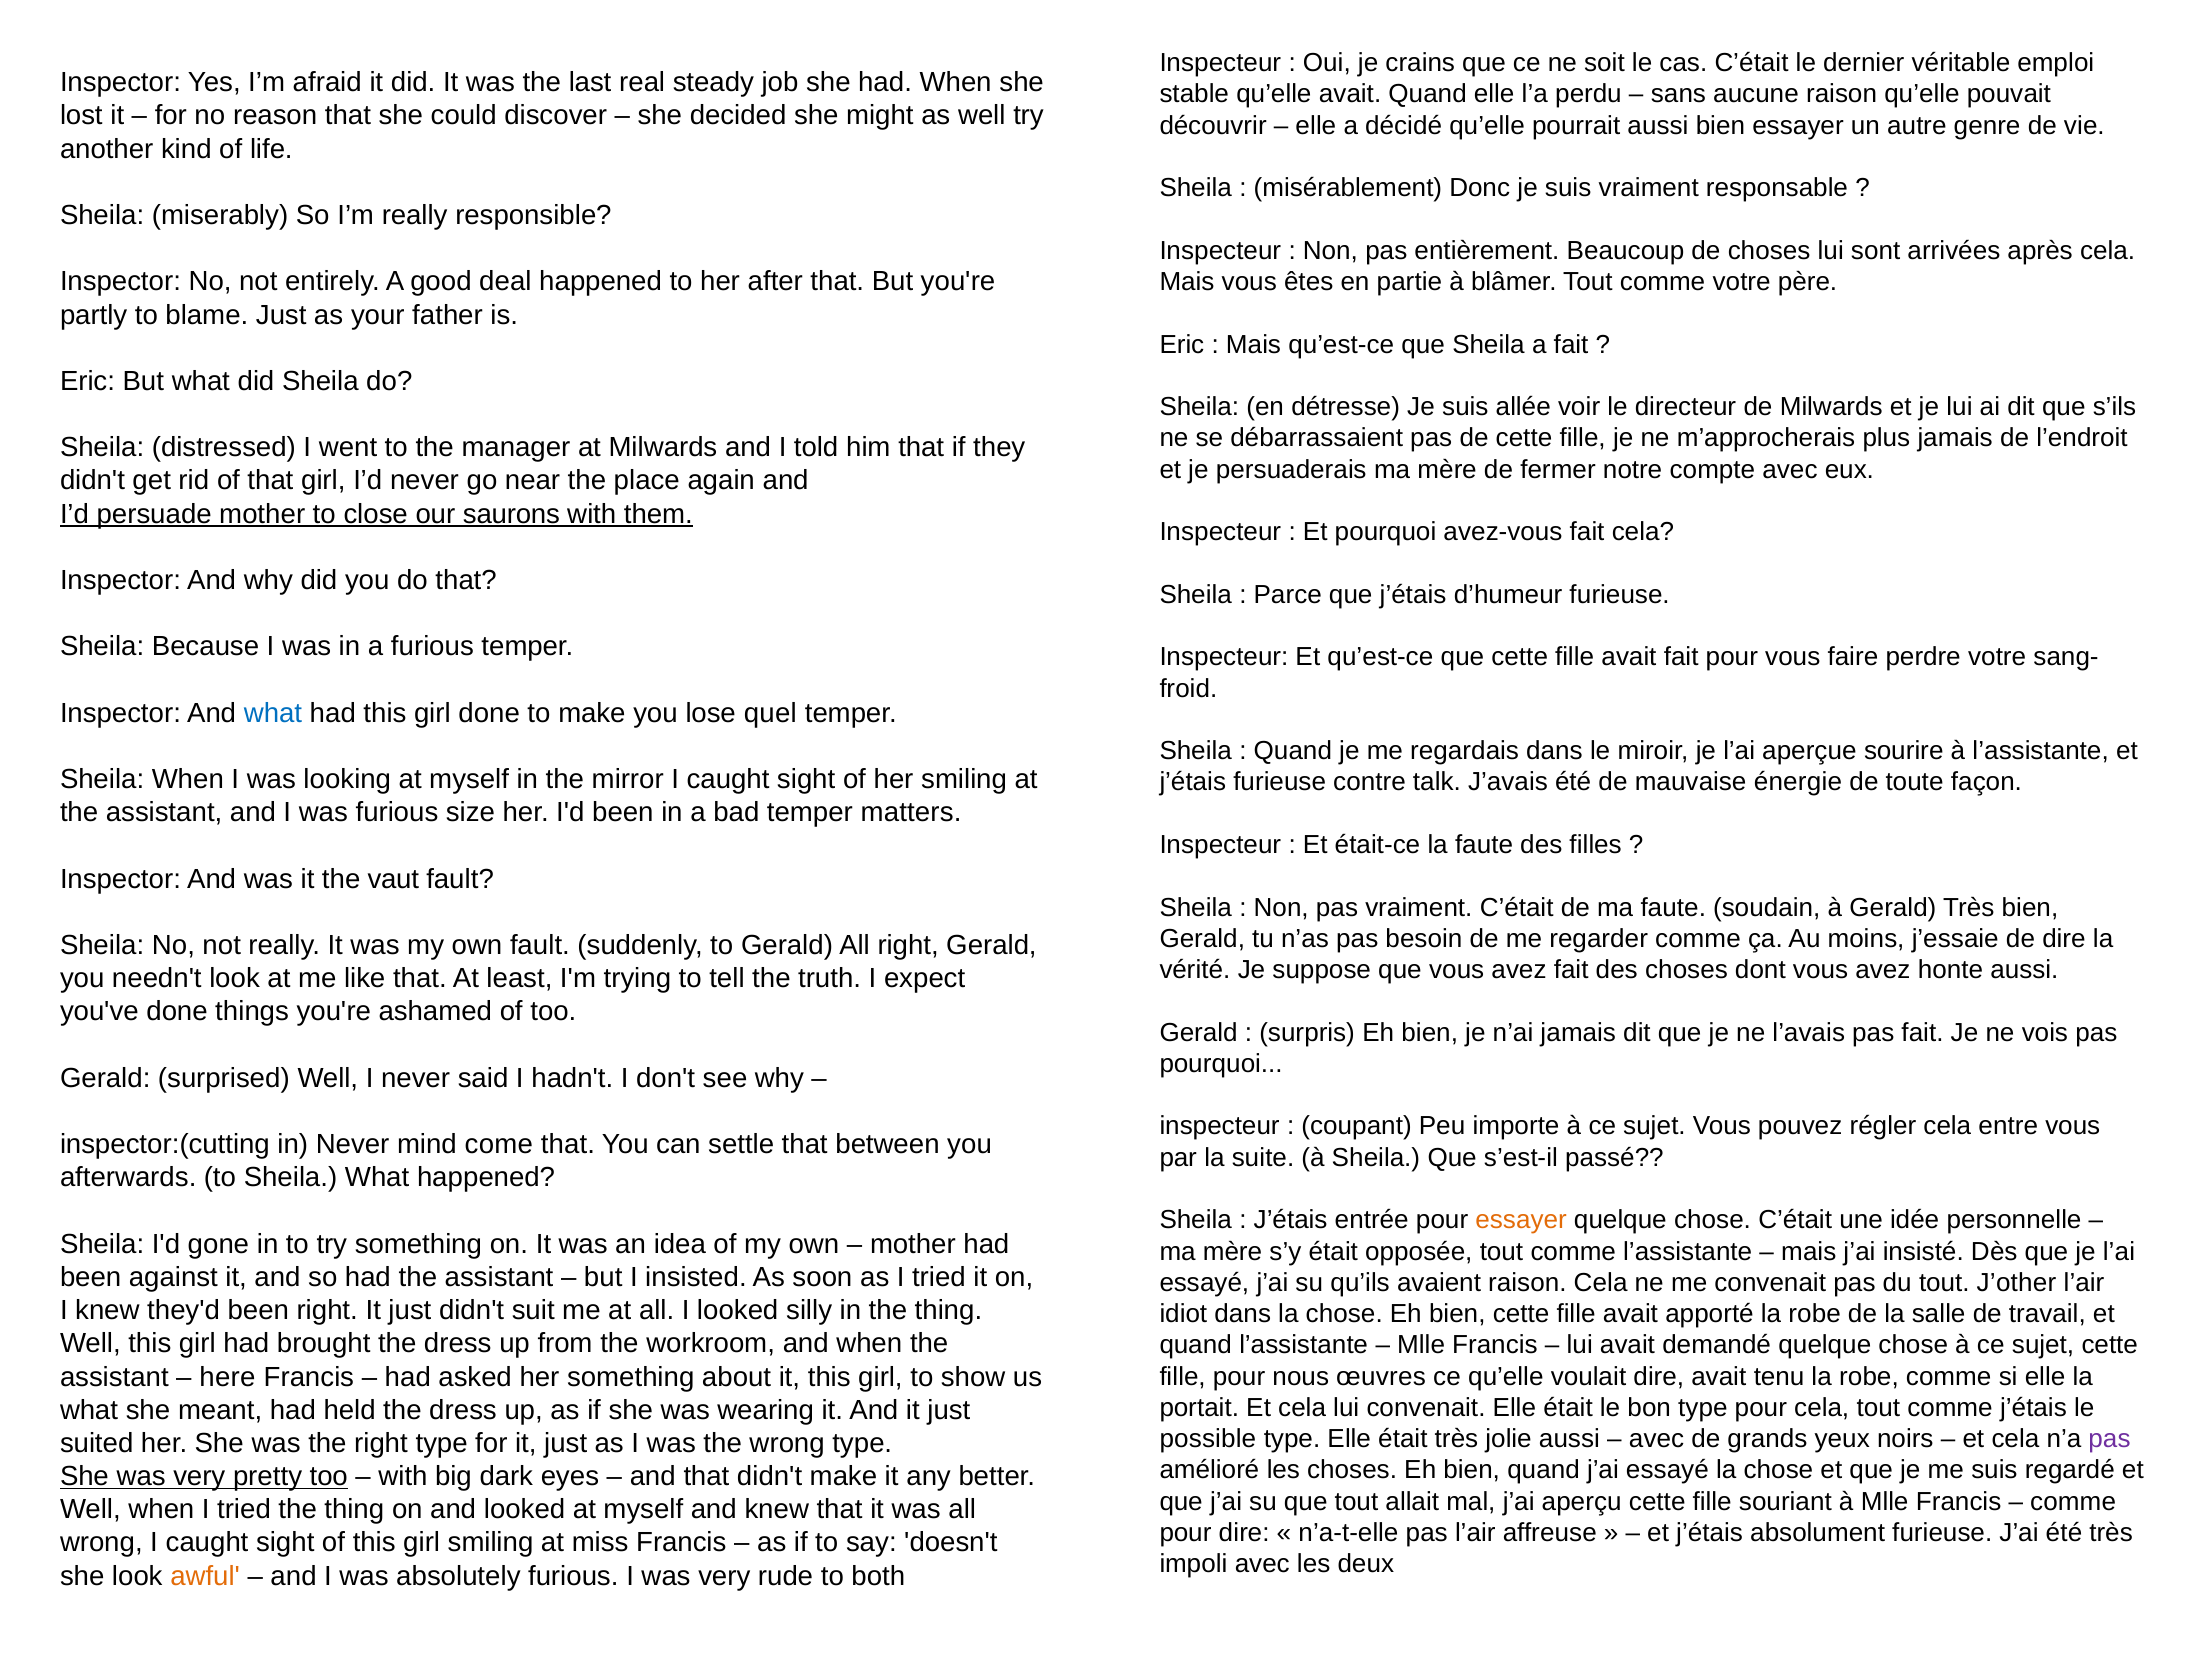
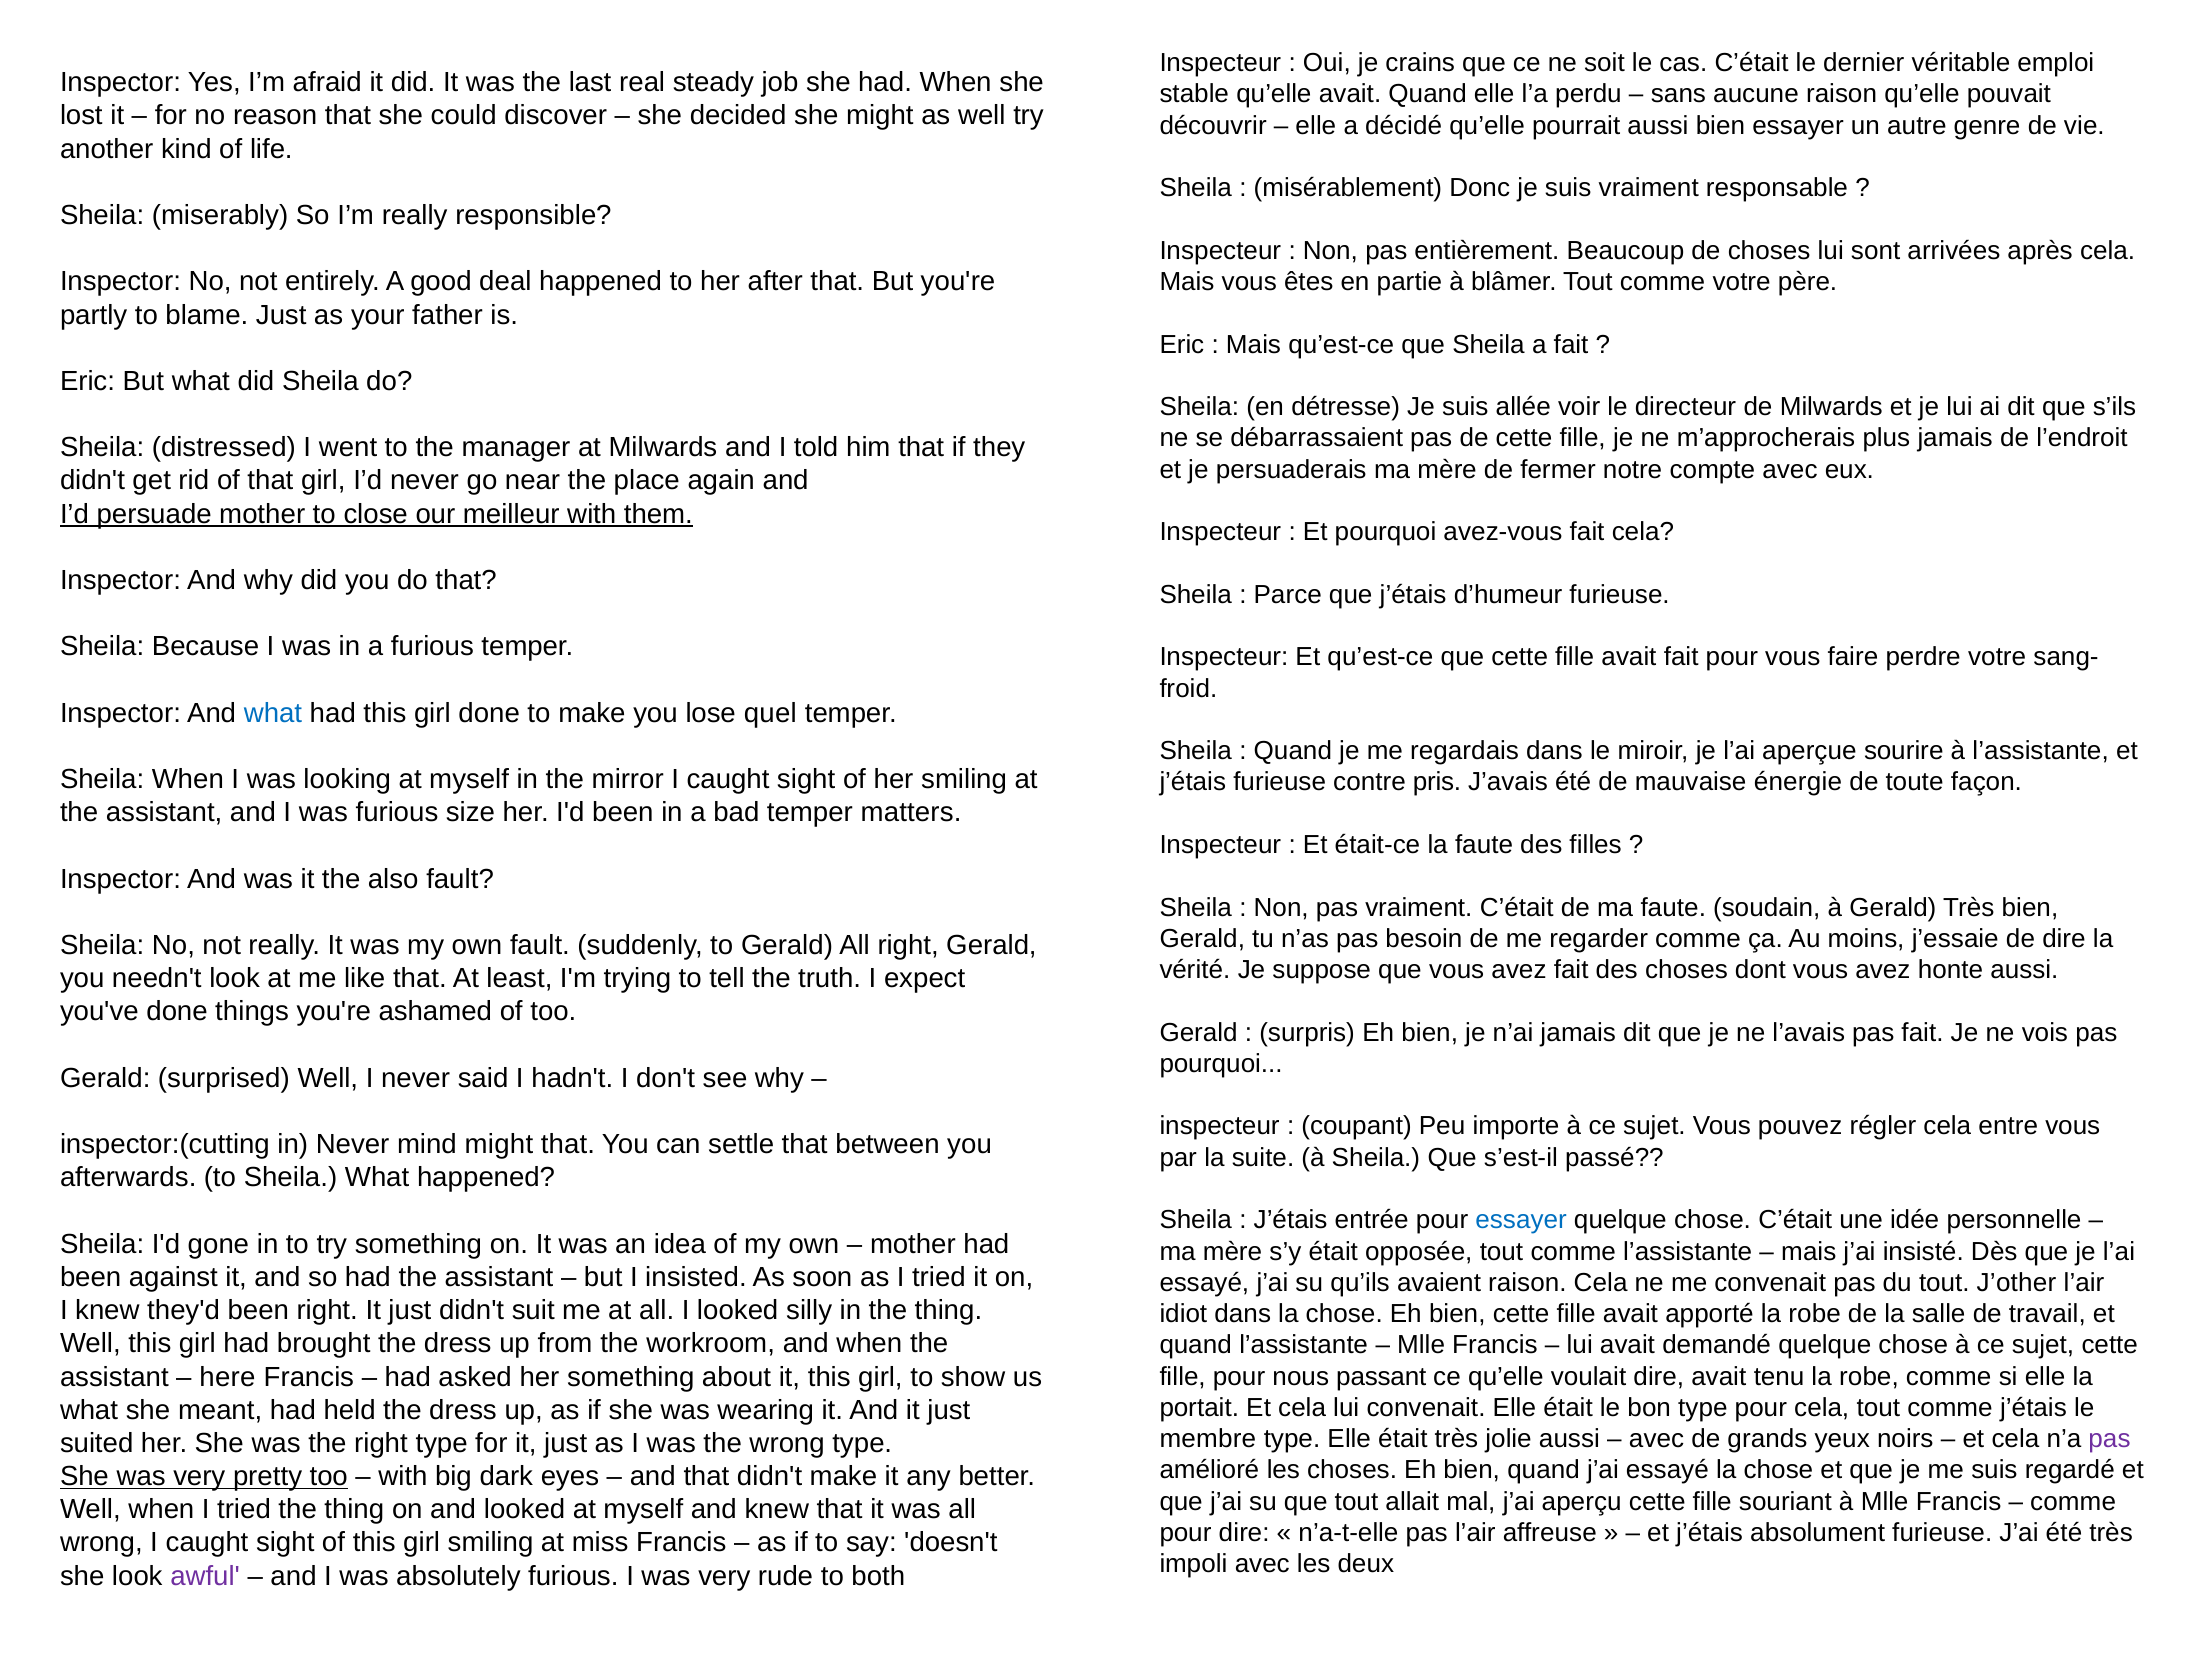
saurons: saurons -> meilleur
talk: talk -> pris
vaut: vaut -> also
mind come: come -> might
essayer at (1521, 1220) colour: orange -> blue
œuvres: œuvres -> passant
possible: possible -> membre
awful colour: orange -> purple
